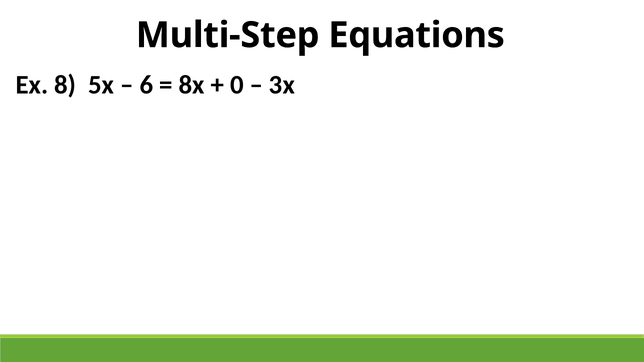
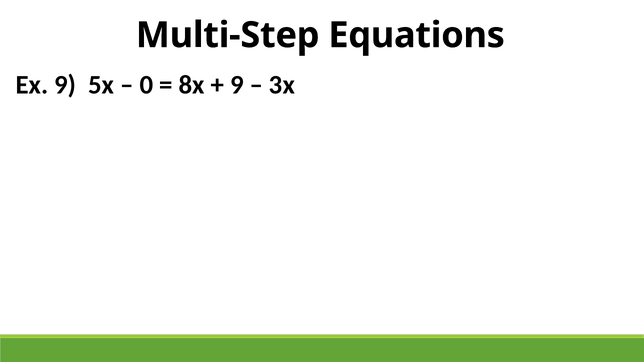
Ex 8: 8 -> 9
6: 6 -> 0
0 at (237, 85): 0 -> 9
